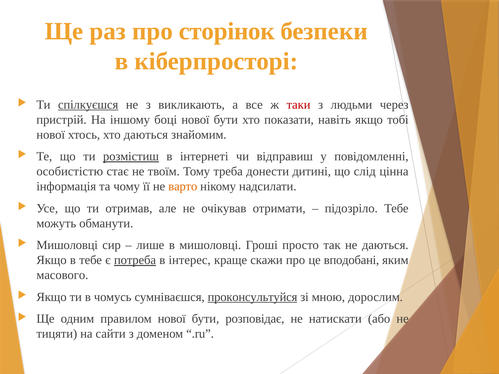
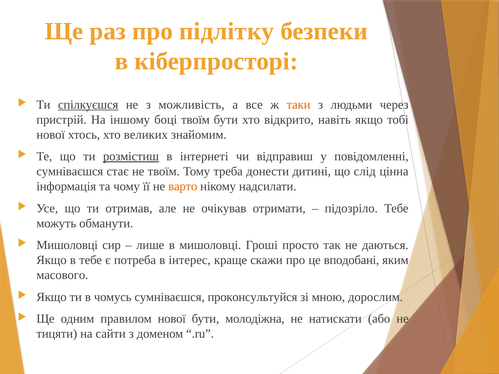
сторінок: сторінок -> підлітку
викликають: викликають -> можливість
таки colour: red -> orange
боці нової: нової -> твоїм
показати: показати -> відкрито
хто даються: даються -> великих
особистістю at (70, 172): особистістю -> сумніваєшся
потреба underline: present -> none
проконсультуйся underline: present -> none
розповідає: розповідає -> молодіжна
